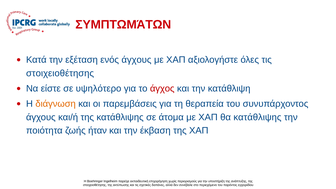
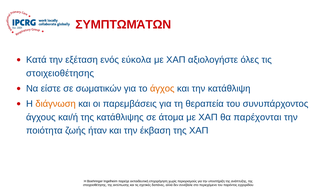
ενός άγχους: άγχους -> εύκολα
υψηλότερο: υψηλότερο -> σωματικών
άγχος colour: red -> orange
θα κατάθλιψης: κατάθλιψης -> παρέχονται
